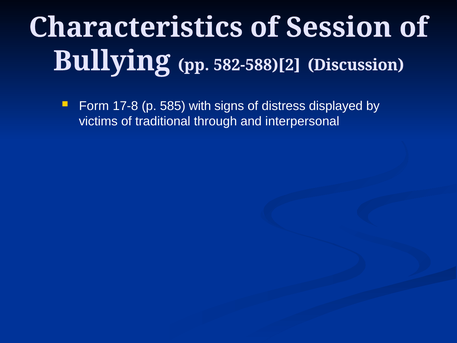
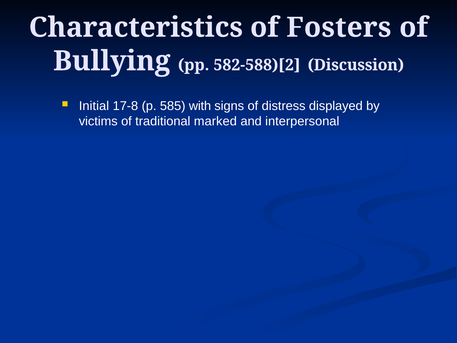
Session: Session -> Fosters
Form: Form -> Initial
through: through -> marked
